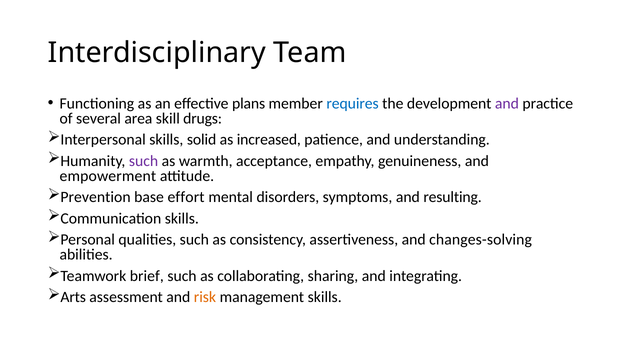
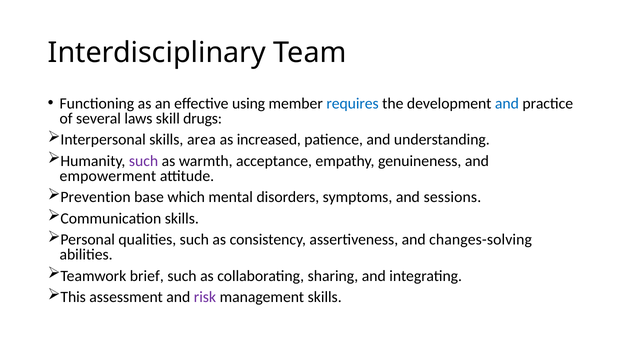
plans: plans -> using
and at (507, 103) colour: purple -> blue
area: area -> laws
solid: solid -> area
effort: effort -> which
resulting: resulting -> sessions
Arts: Arts -> This
risk colour: orange -> purple
